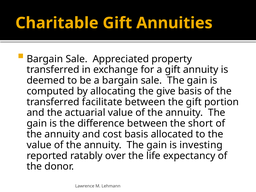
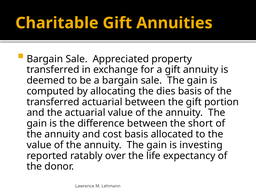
give: give -> dies
transferred facilitate: facilitate -> actuarial
